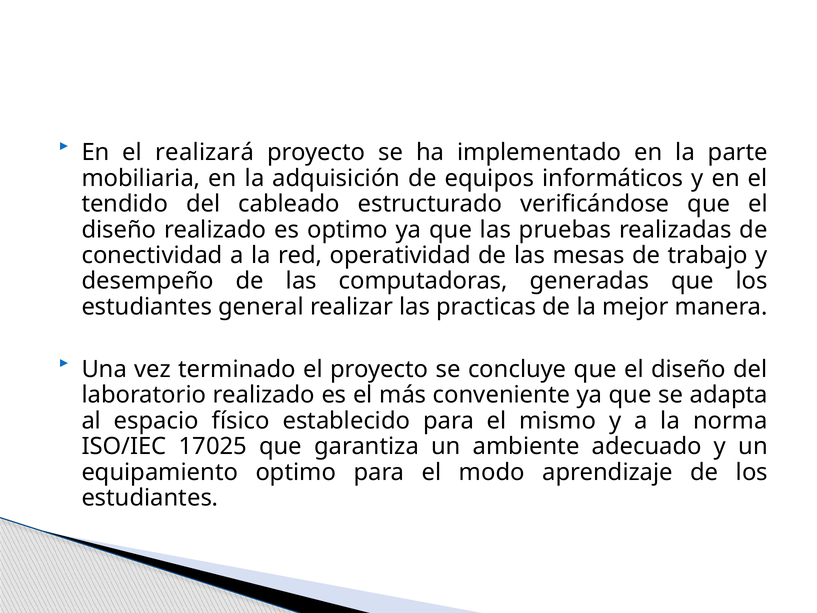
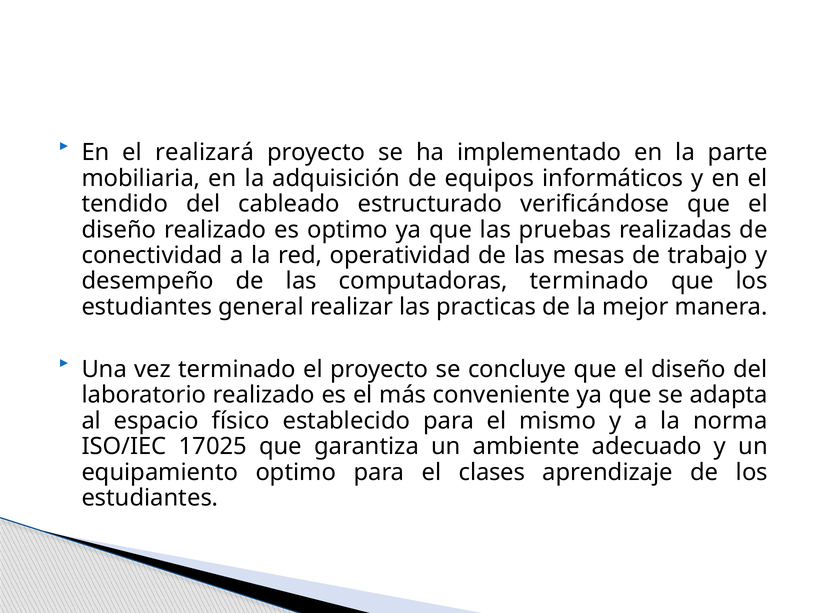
computadoras generadas: generadas -> terminado
modo: modo -> clases
